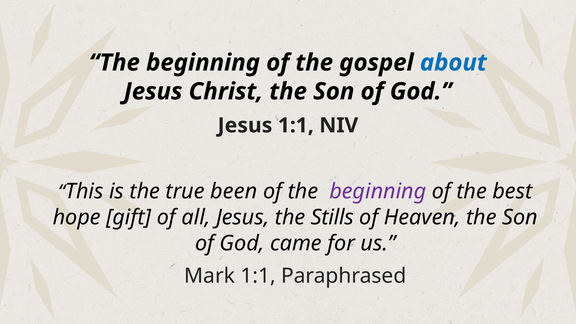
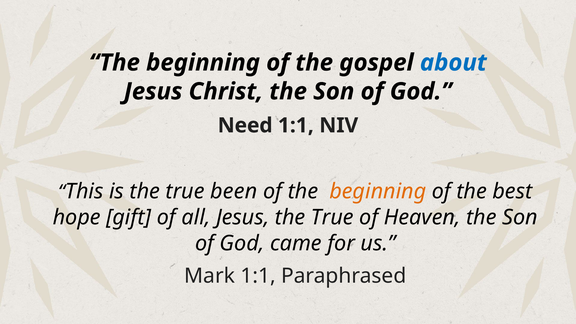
Jesus at (245, 125): Jesus -> Need
beginning at (378, 191) colour: purple -> orange
Jesus the Stills: Stills -> True
